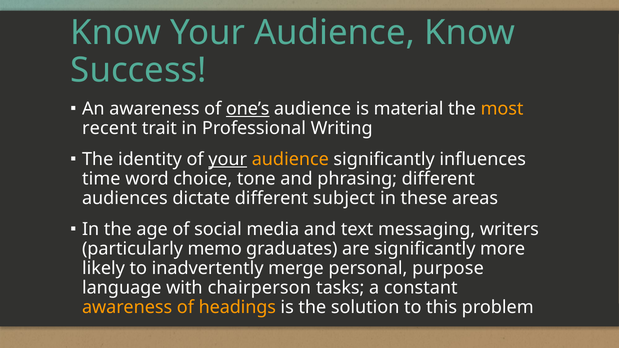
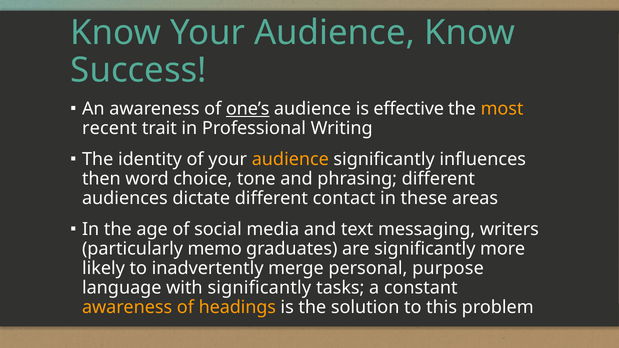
material: material -> effective
your at (228, 159) underline: present -> none
time: time -> then
subject: subject -> contact
with chairperson: chairperson -> significantly
